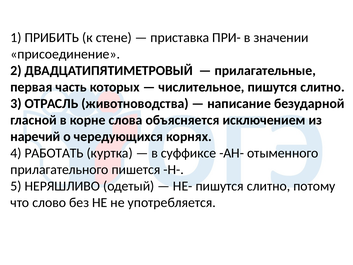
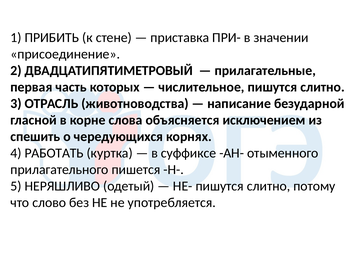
наречий: наречий -> спешить
